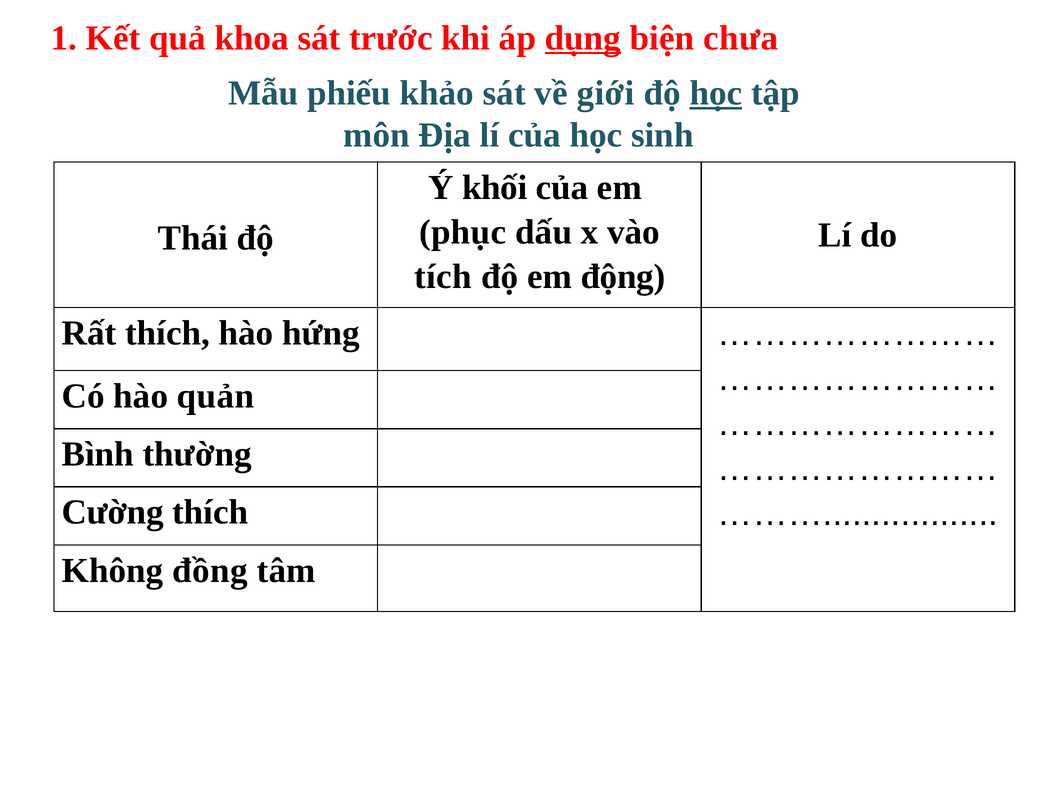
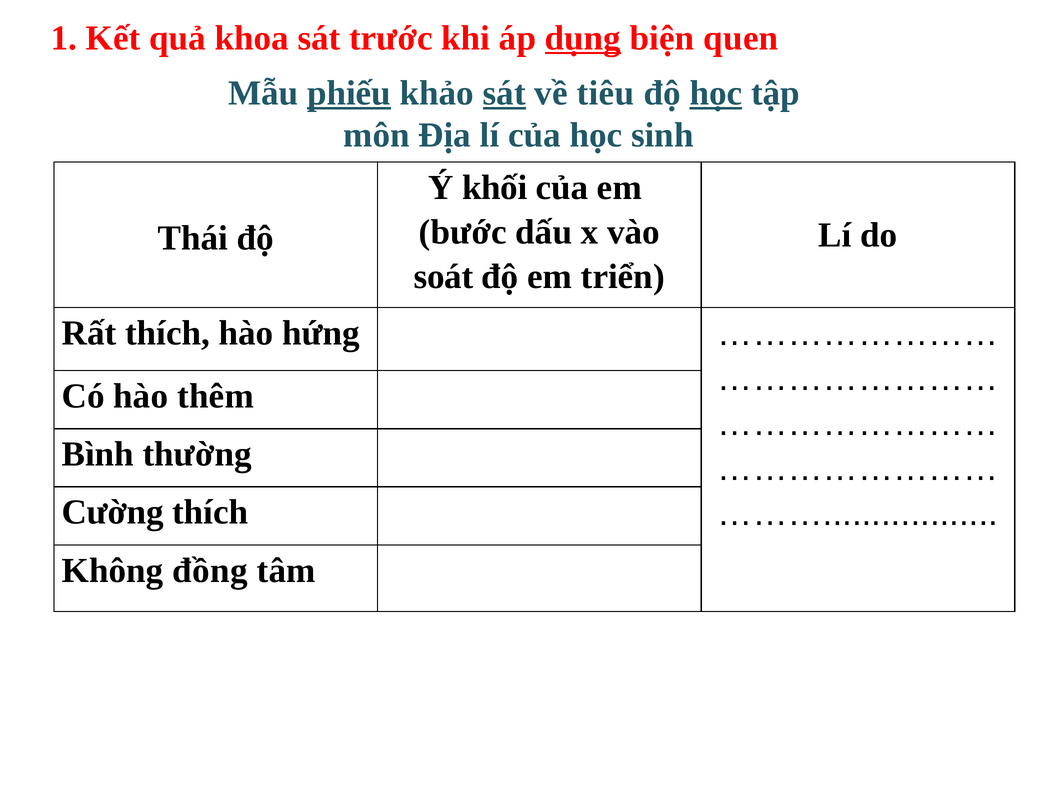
chưa: chưa -> quen
phiếu underline: none -> present
sát at (504, 93) underline: none -> present
giới: giới -> tiêu
phục: phục -> bước
tích: tích -> soát
động: động -> triển
quản: quản -> thêm
